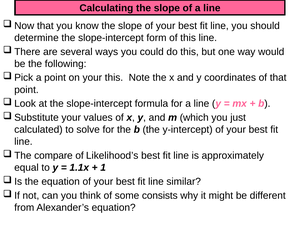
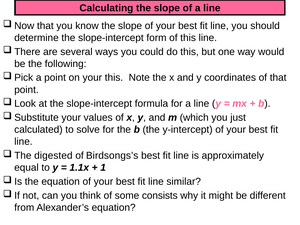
compare: compare -> digested
Likelihood’s: Likelihood’s -> Birdsongs’s
